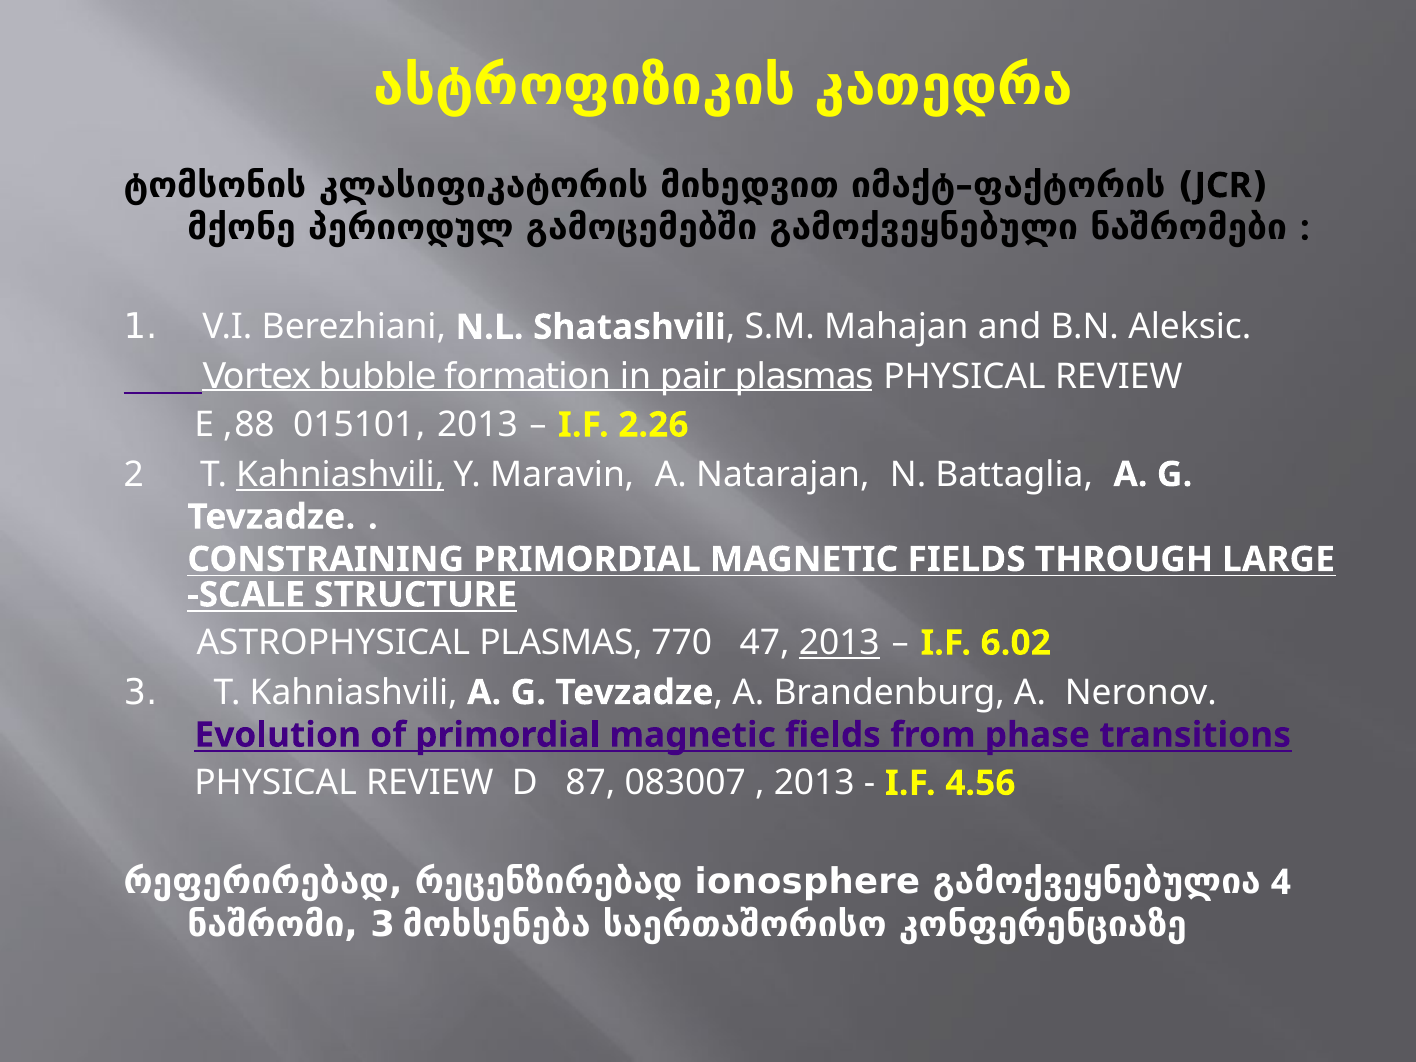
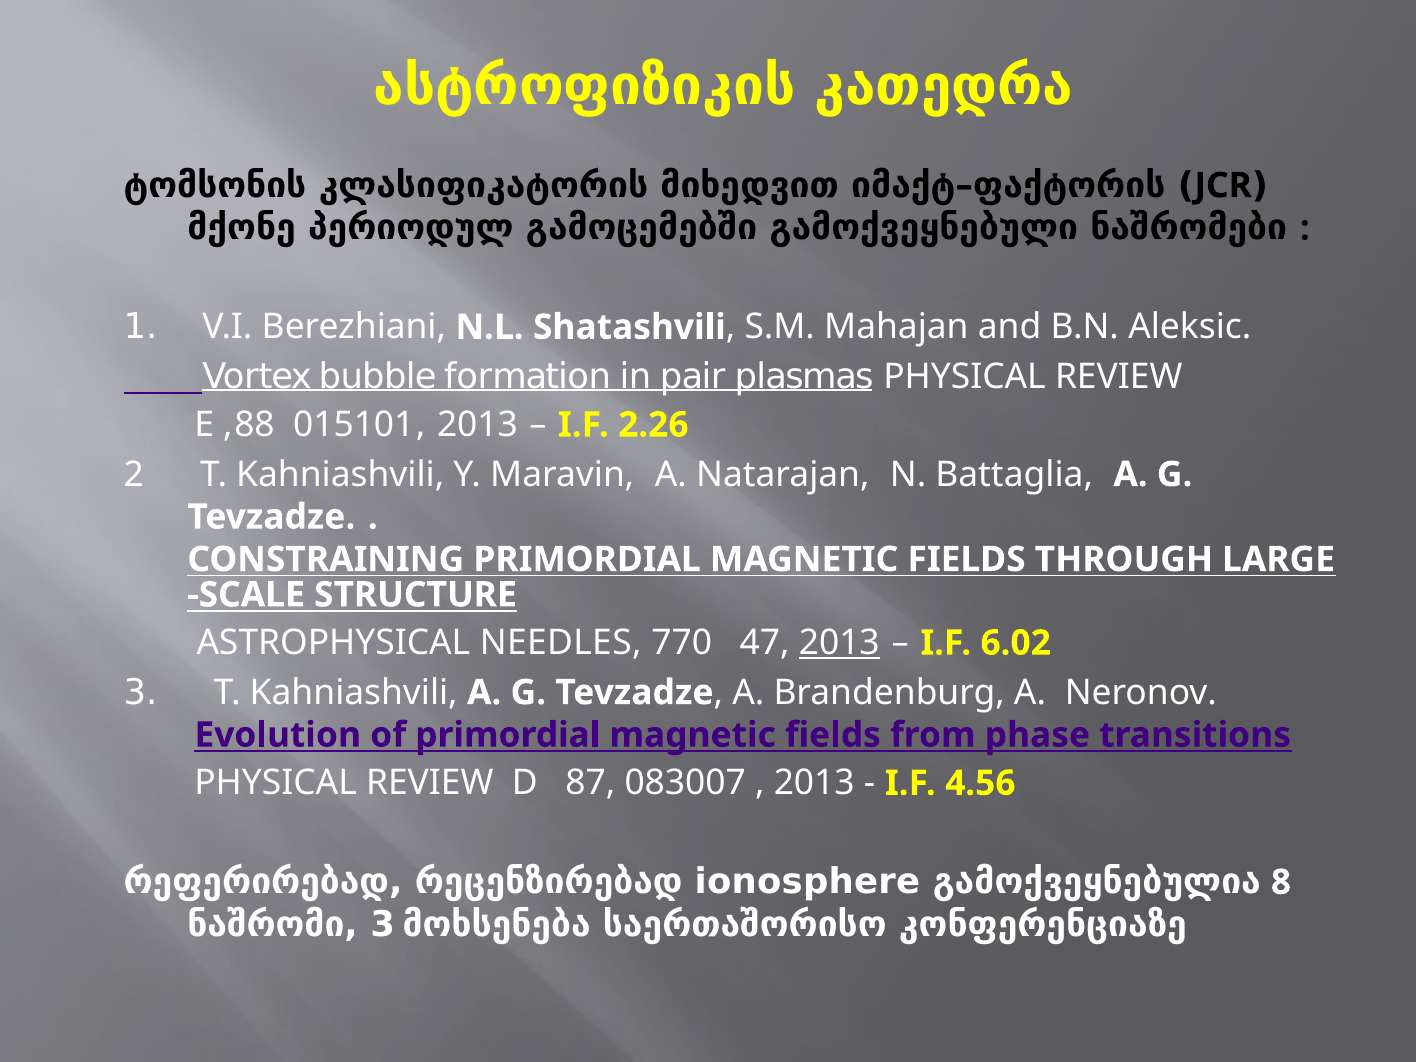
Kahniashvili at (340, 474) underline: present -> none
ASTROPHYSICAL PLASMAS: PLASMAS -> NEEDLES
4: 4 -> 8
